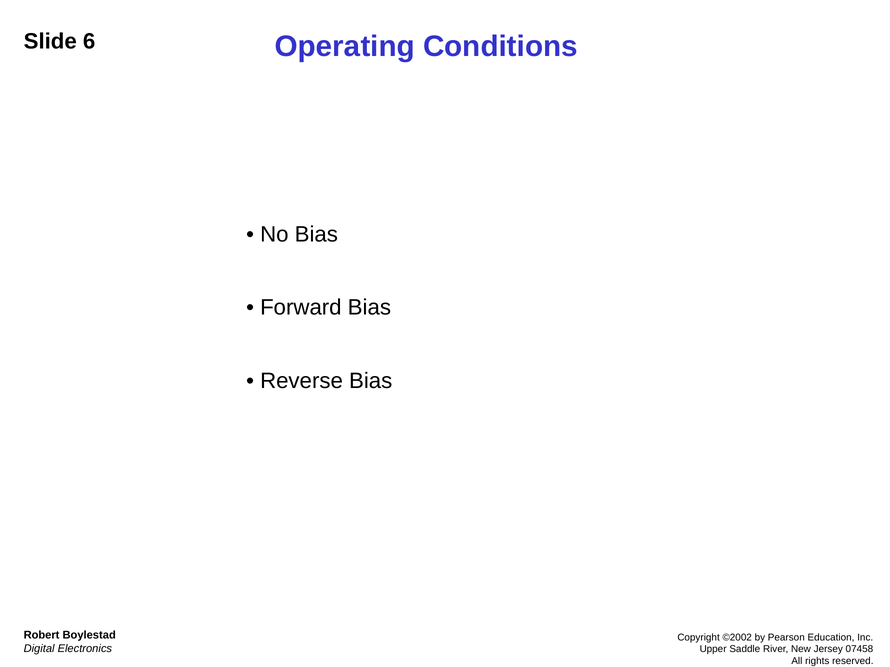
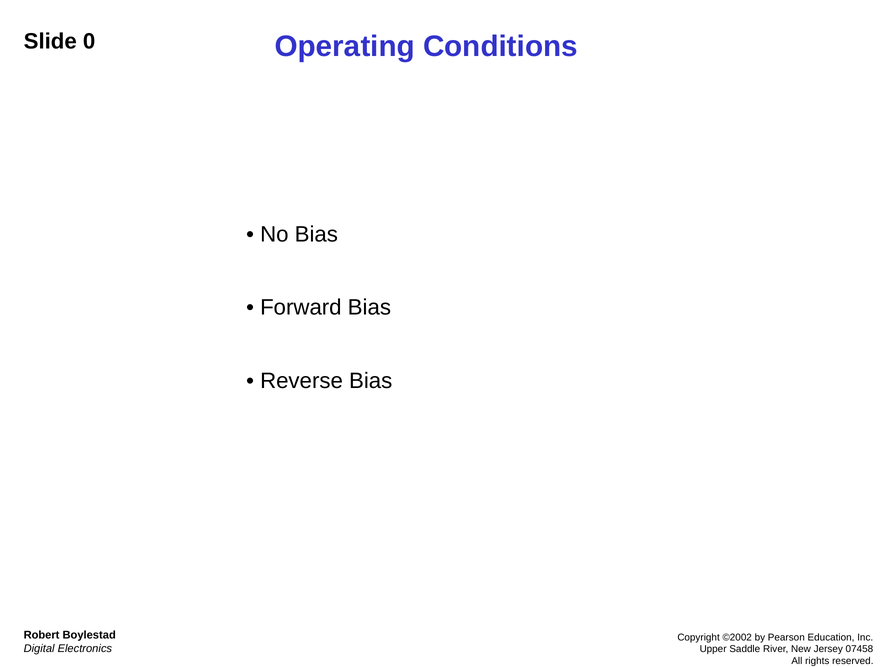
6: 6 -> 0
